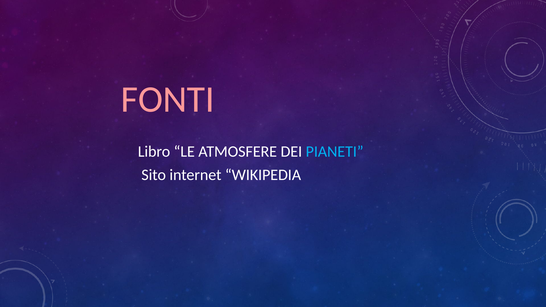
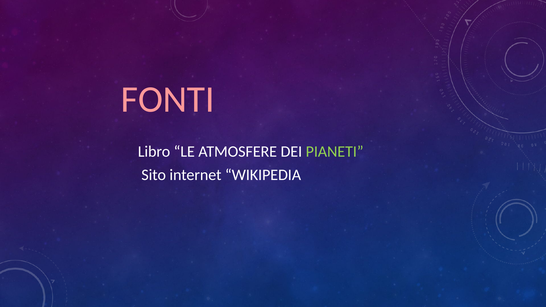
PIANETI colour: light blue -> light green
